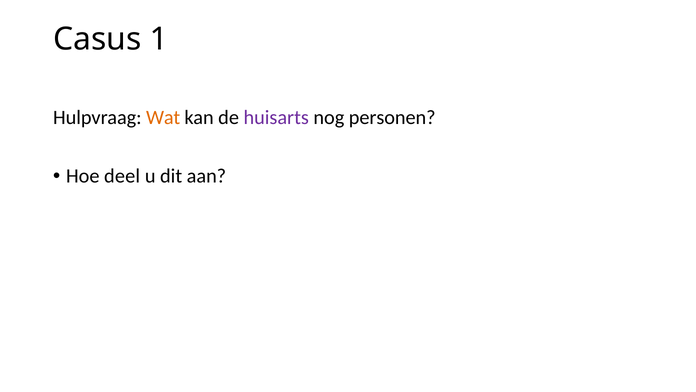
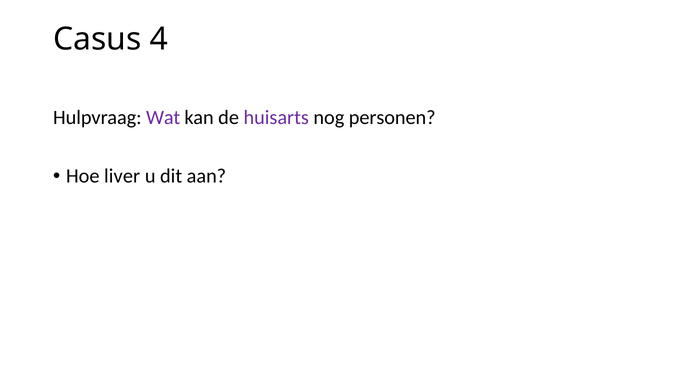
1: 1 -> 4
Wat colour: orange -> purple
deel: deel -> liver
